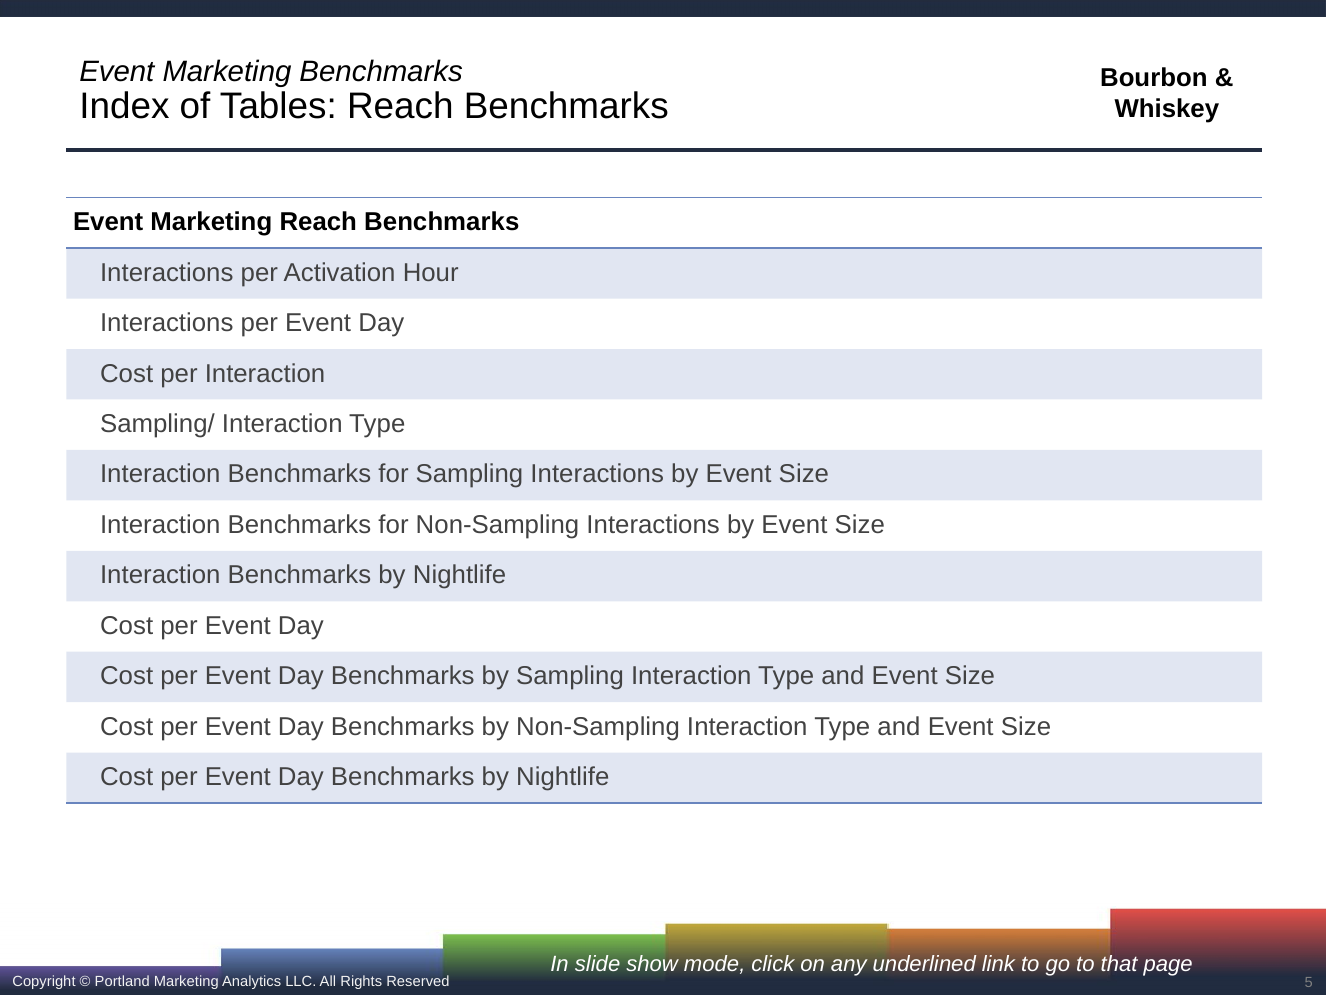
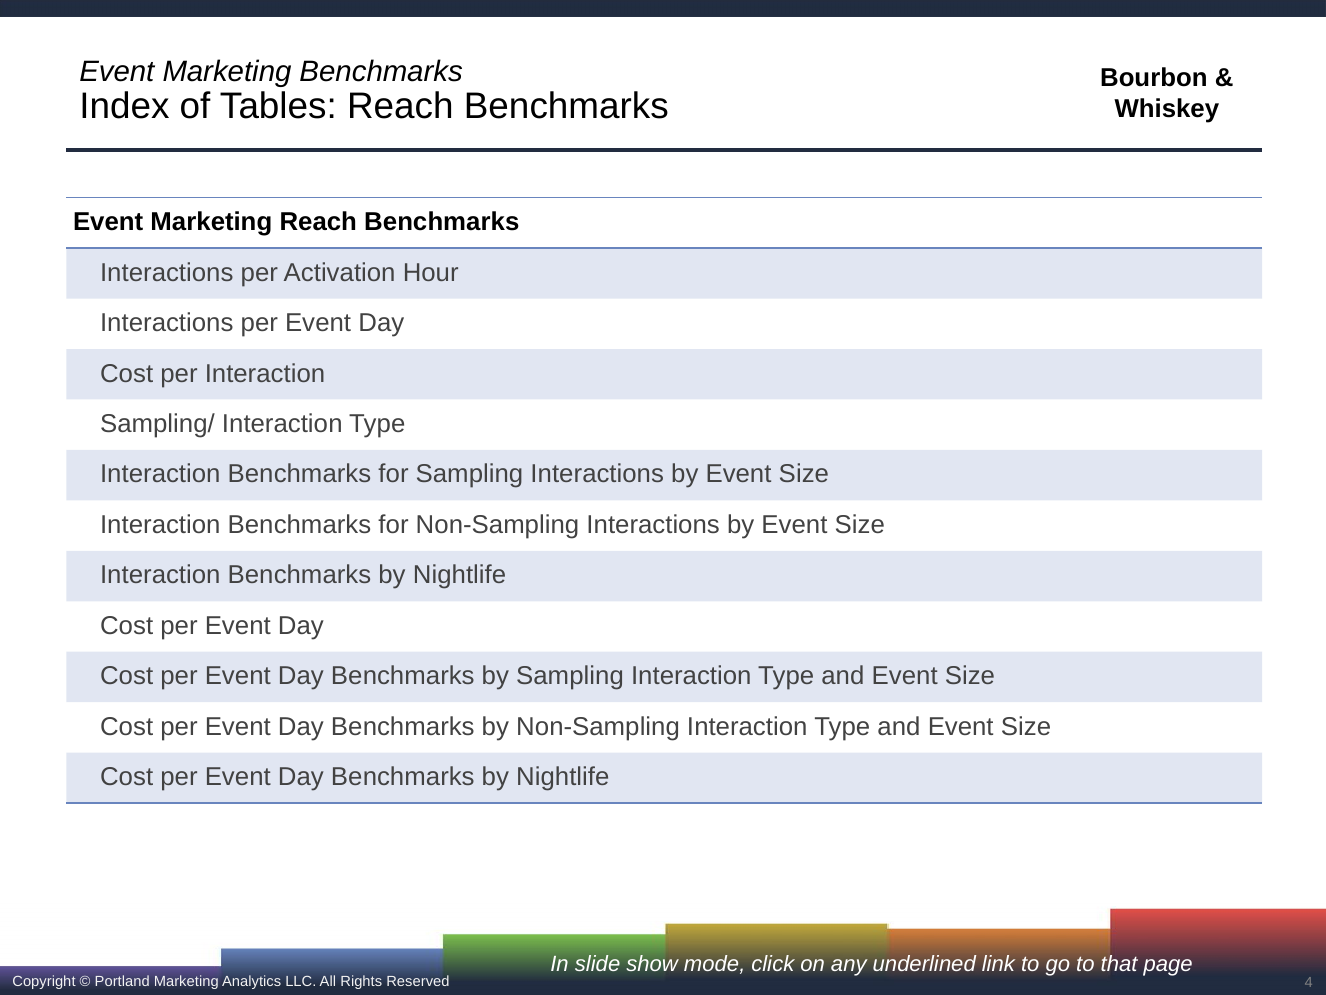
5: 5 -> 4
